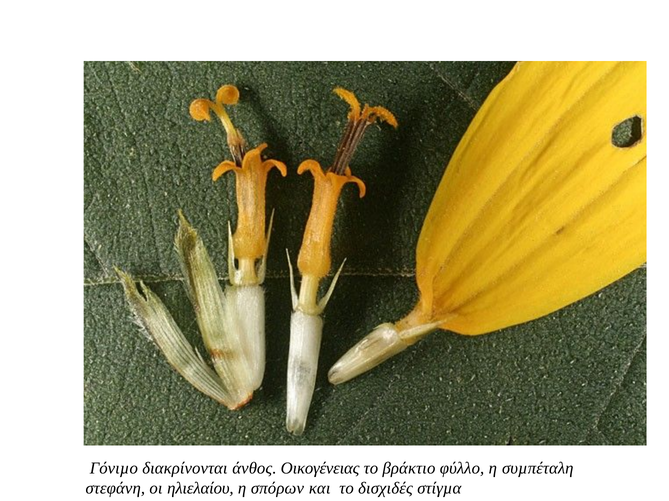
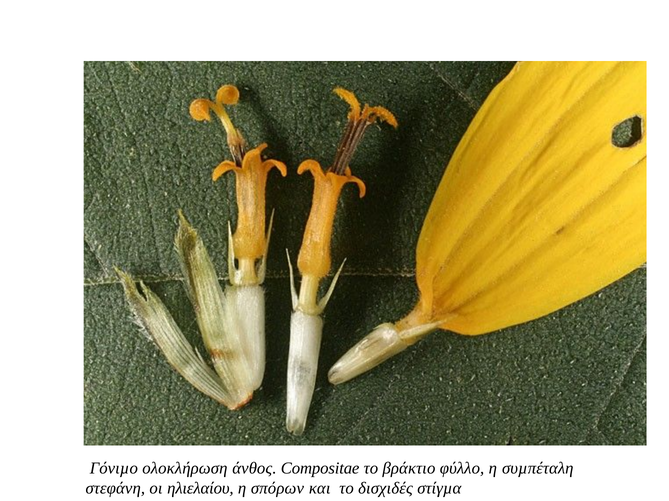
διακρίνονται: διακρίνονται -> ολοκλήρωση
Οικογένειας: Οικογένειας -> Compositae
